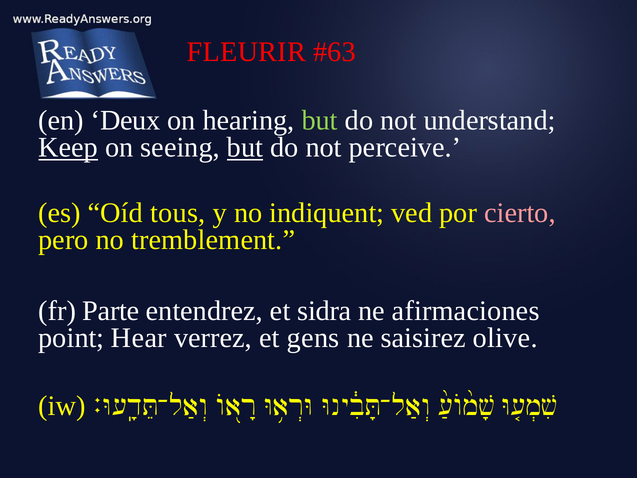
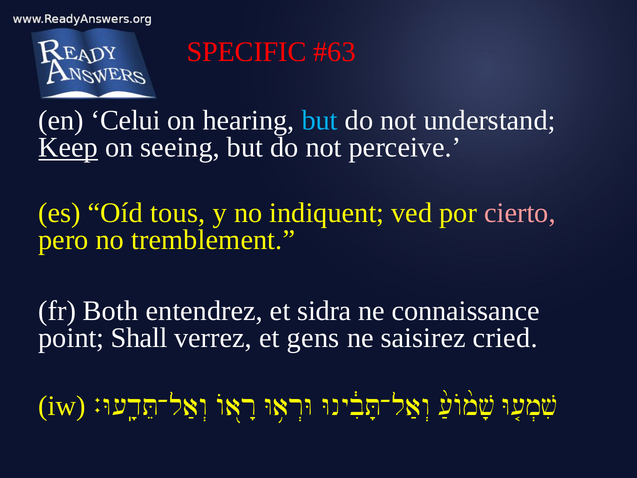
FLEURIR: FLEURIR -> SPECIFIC
Deux: Deux -> Celui
but at (320, 120) colour: light green -> light blue
but at (245, 147) underline: present -> none
Parte: Parte -> Both
afirmaciones: afirmaciones -> connaissance
Hear: Hear -> Shall
olive: olive -> cried
